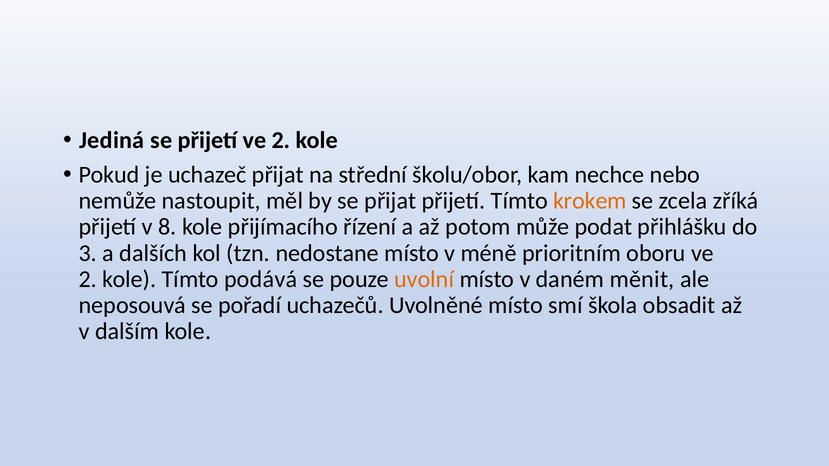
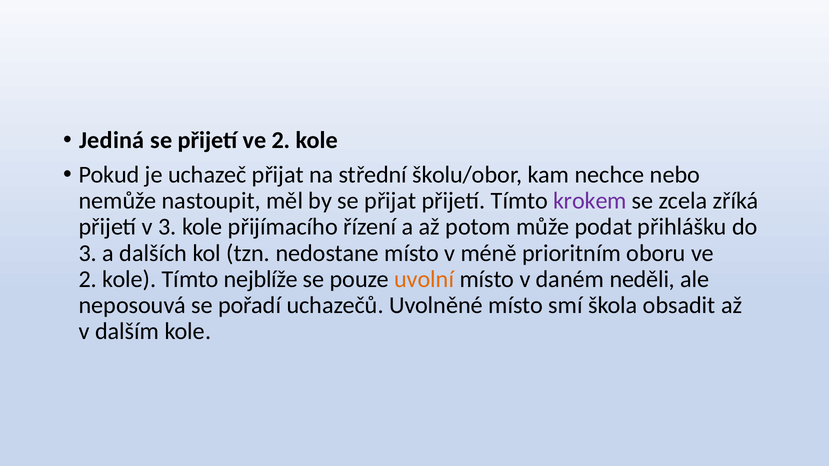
krokem colour: orange -> purple
v 8: 8 -> 3
podává: podává -> nejblíže
měnit: měnit -> neděli
